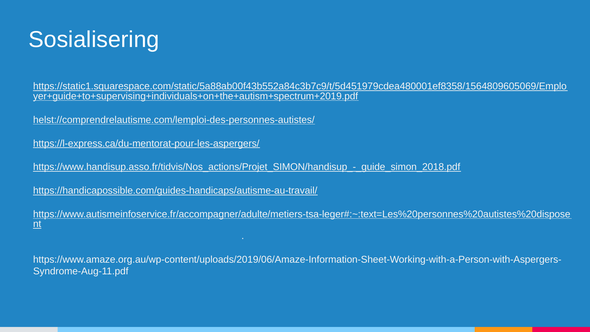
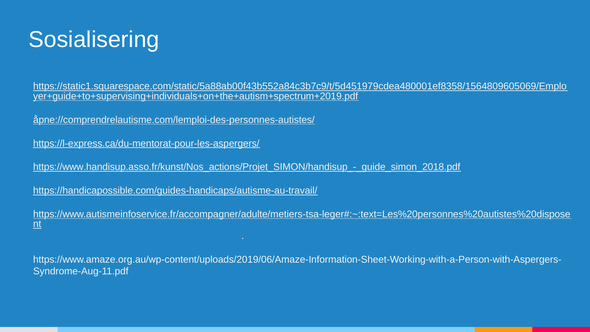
helst://comprendrelautisme.com/lemploi-des-personnes-autistes/: helst://comprendrelautisme.com/lemploi-des-personnes-autistes/ -> åpne://comprendrelautisme.com/lemploi-des-personnes-autistes/
https://www.handisup.asso.fr/tidvis/Nos_actions/Projet_SIMON/handisup_-_guide_simon_2018.pdf: https://www.handisup.asso.fr/tidvis/Nos_actions/Projet_SIMON/handisup_-_guide_simon_2018.pdf -> https://www.handisup.asso.fr/kunst/Nos_actions/Projet_SIMON/handisup_-_guide_simon_2018.pdf
